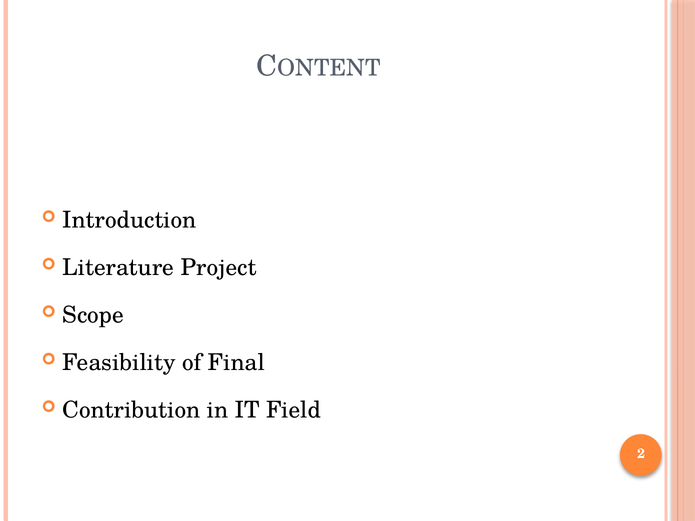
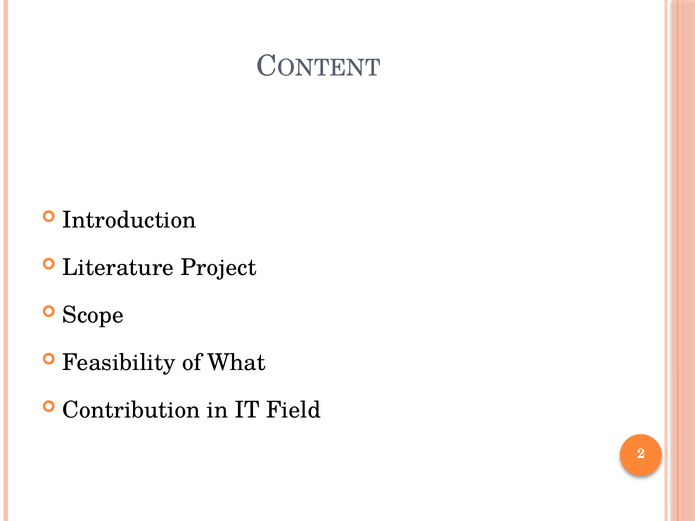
Final: Final -> What
